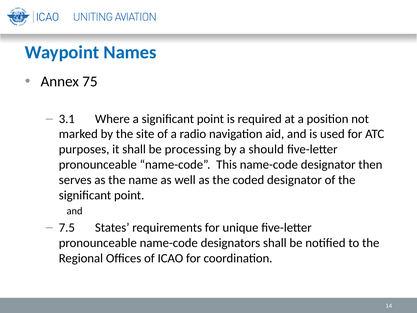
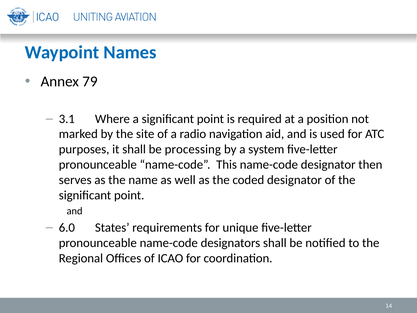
75: 75 -> 79
should: should -> system
7.5: 7.5 -> 6.0
